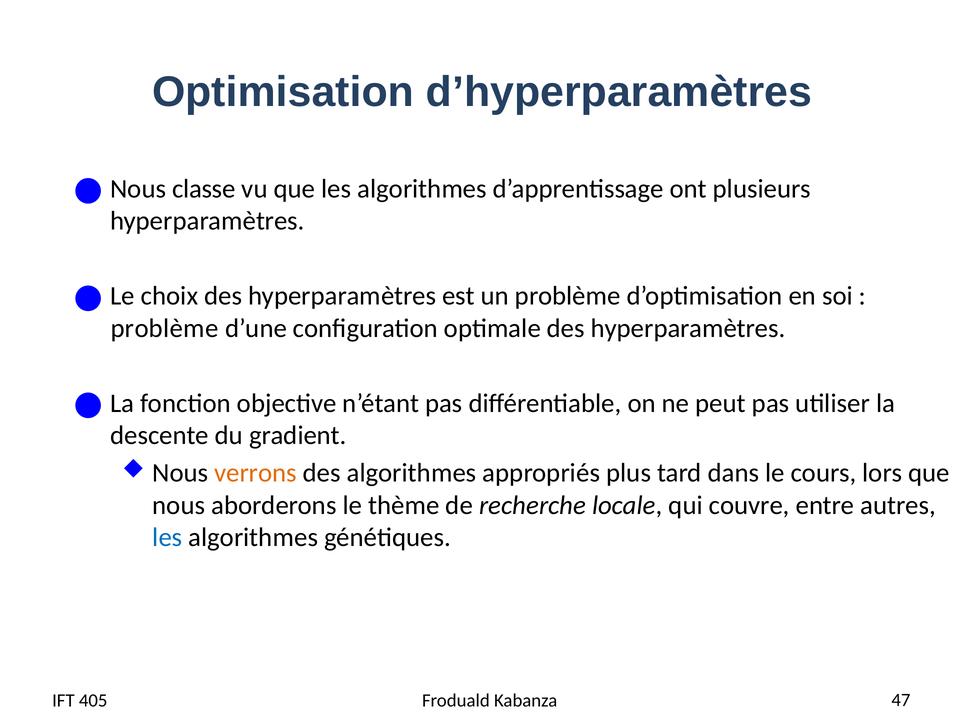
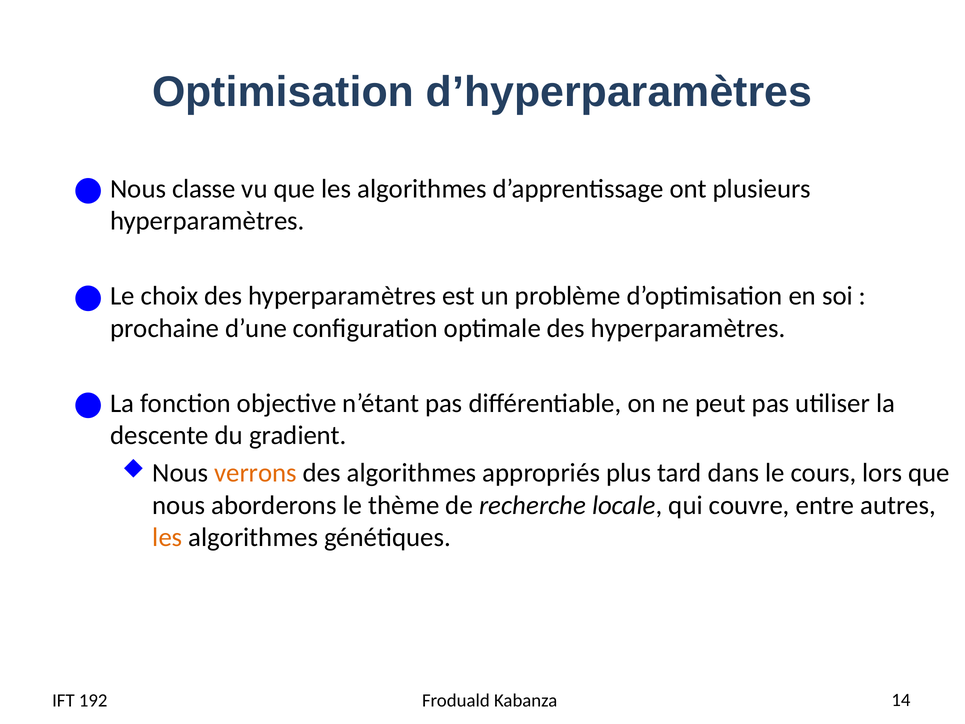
problème at (164, 328): problème -> prochaine
les at (167, 537) colour: blue -> orange
405: 405 -> 192
47: 47 -> 14
